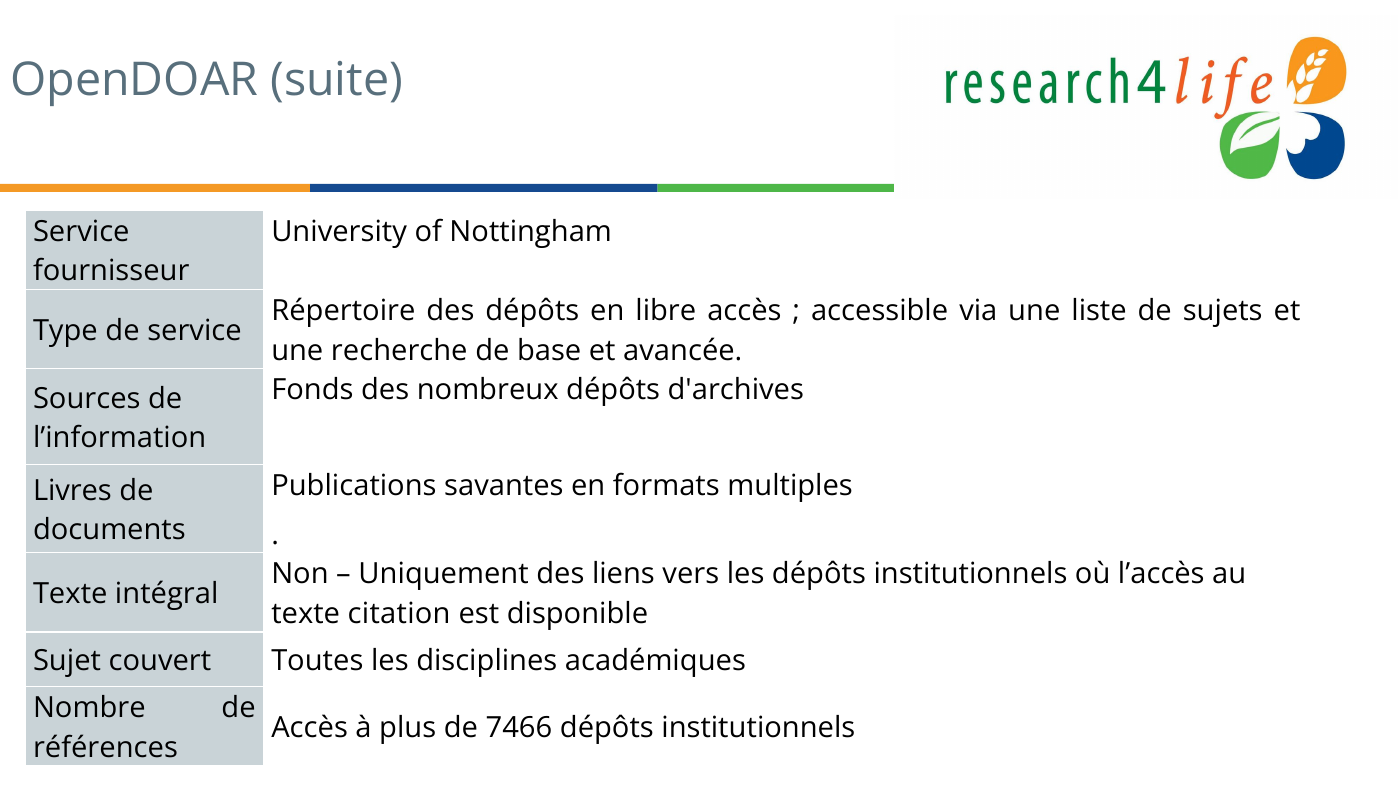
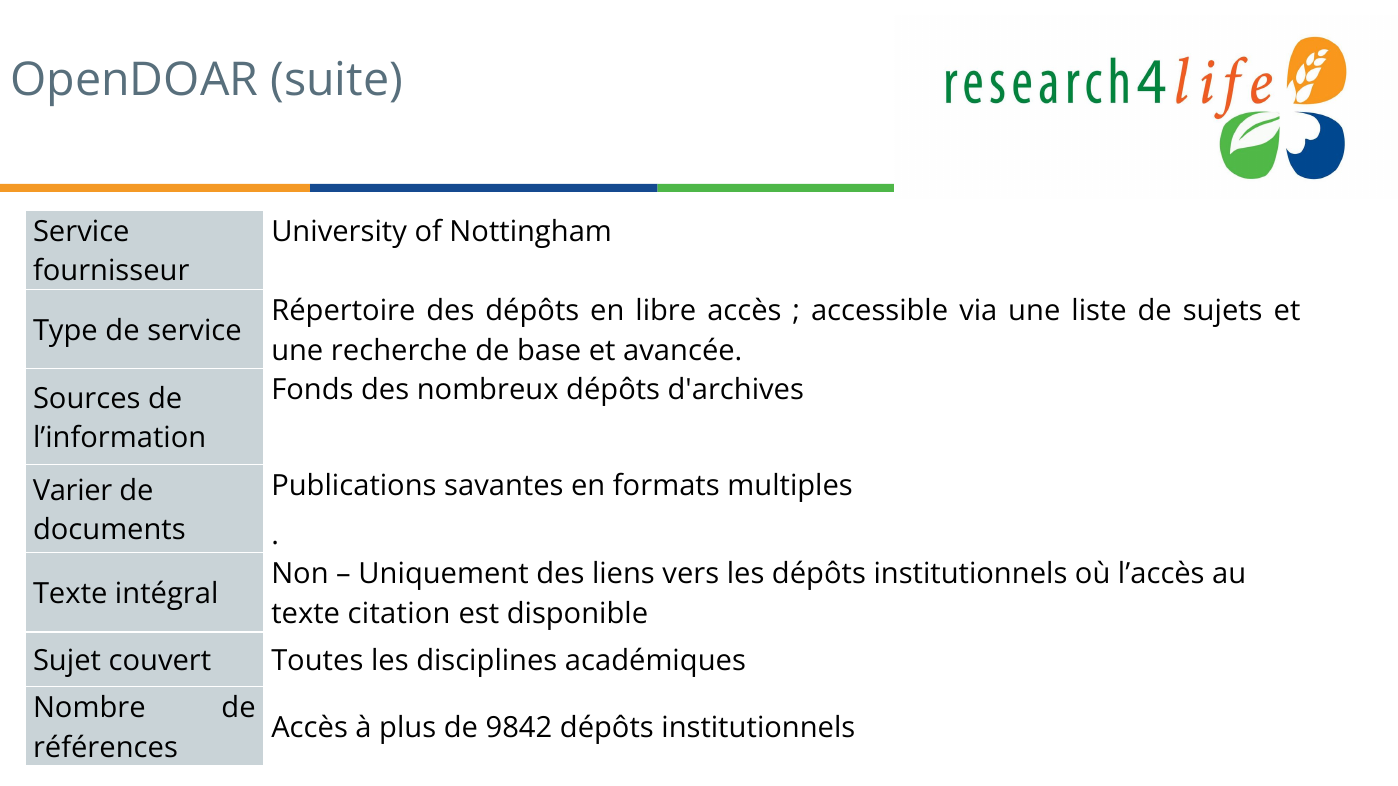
Livres: Livres -> Varier
7466: 7466 -> 9842
